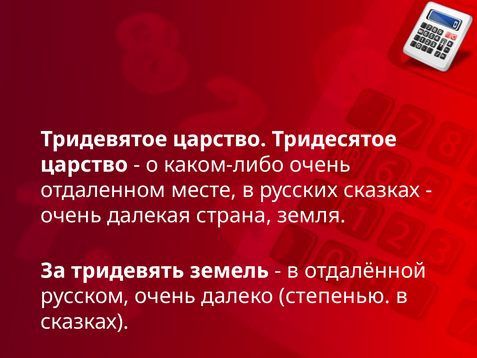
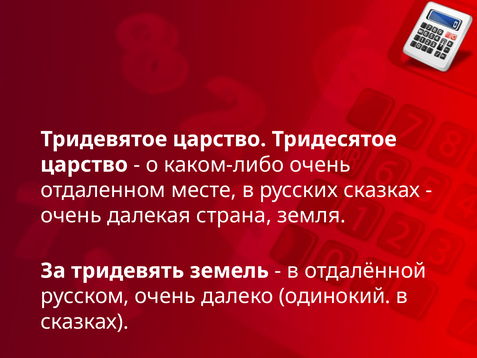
степенью: степенью -> одинокий
